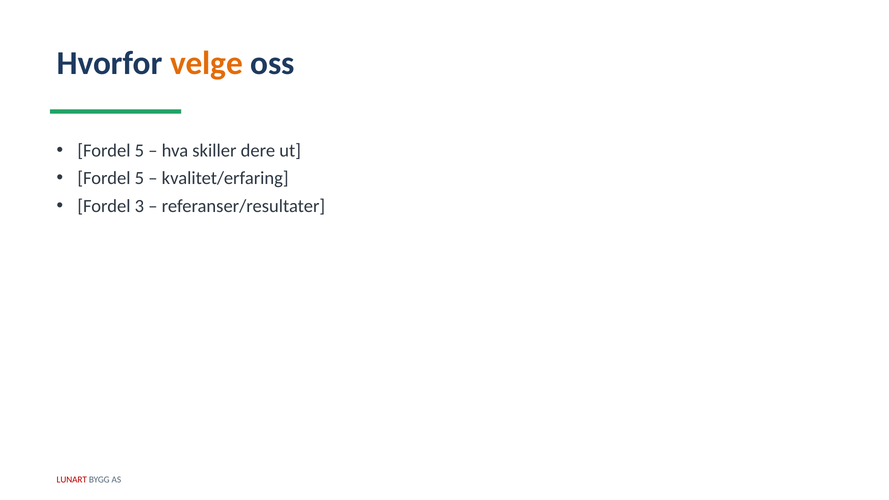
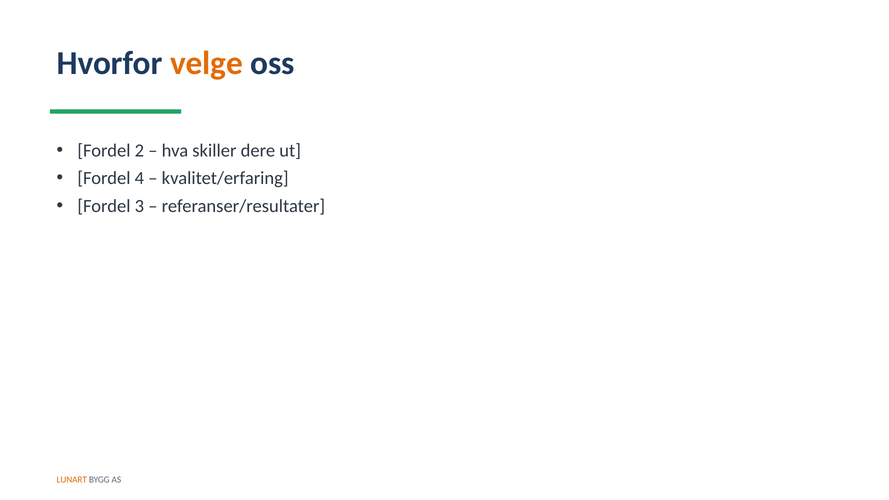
5 at (139, 151): 5 -> 2
5 at (139, 178): 5 -> 4
LUNART colour: red -> orange
